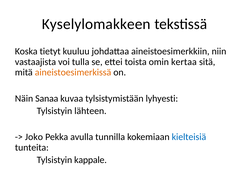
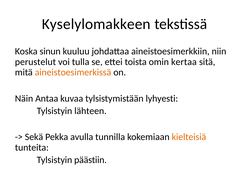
tietyt: tietyt -> sinun
vastaajista: vastaajista -> perustelut
Sanaa: Sanaa -> Antaa
Joko: Joko -> Sekä
kielteisiä colour: blue -> orange
kappale: kappale -> päästiin
